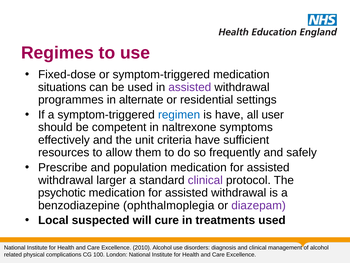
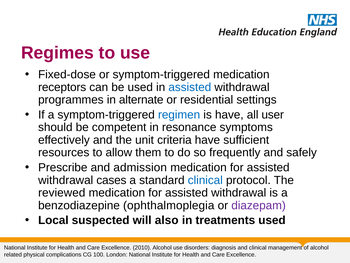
situations: situations -> receptors
assisted at (190, 87) colour: purple -> blue
naltrexone: naltrexone -> resonance
population: population -> admission
larger: larger -> cases
clinical at (205, 180) colour: purple -> blue
psychotic: psychotic -> reviewed
cure: cure -> also
